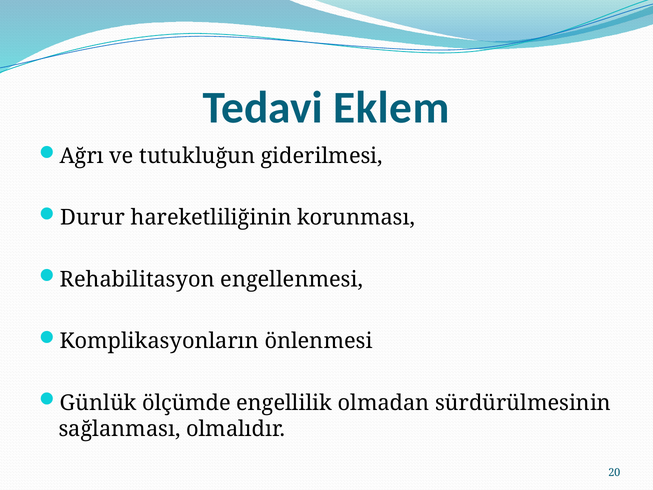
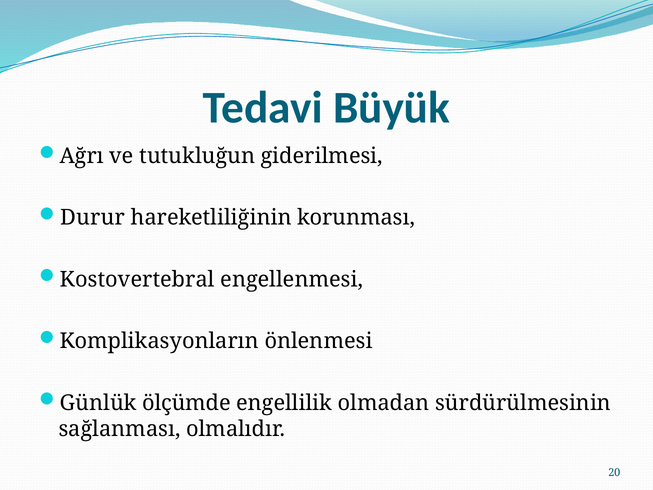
Eklem: Eklem -> Büyük
Rehabilitasyon: Rehabilitasyon -> Kostovertebral
